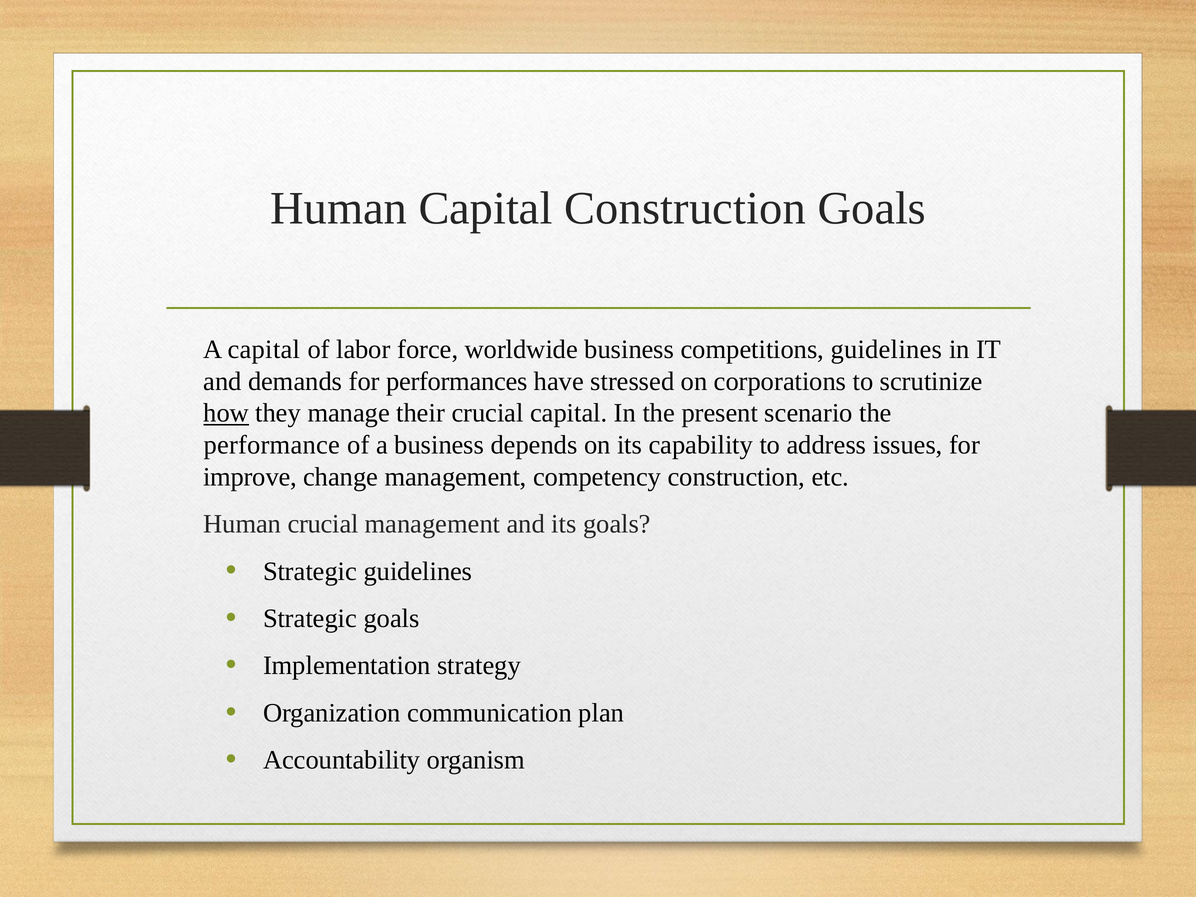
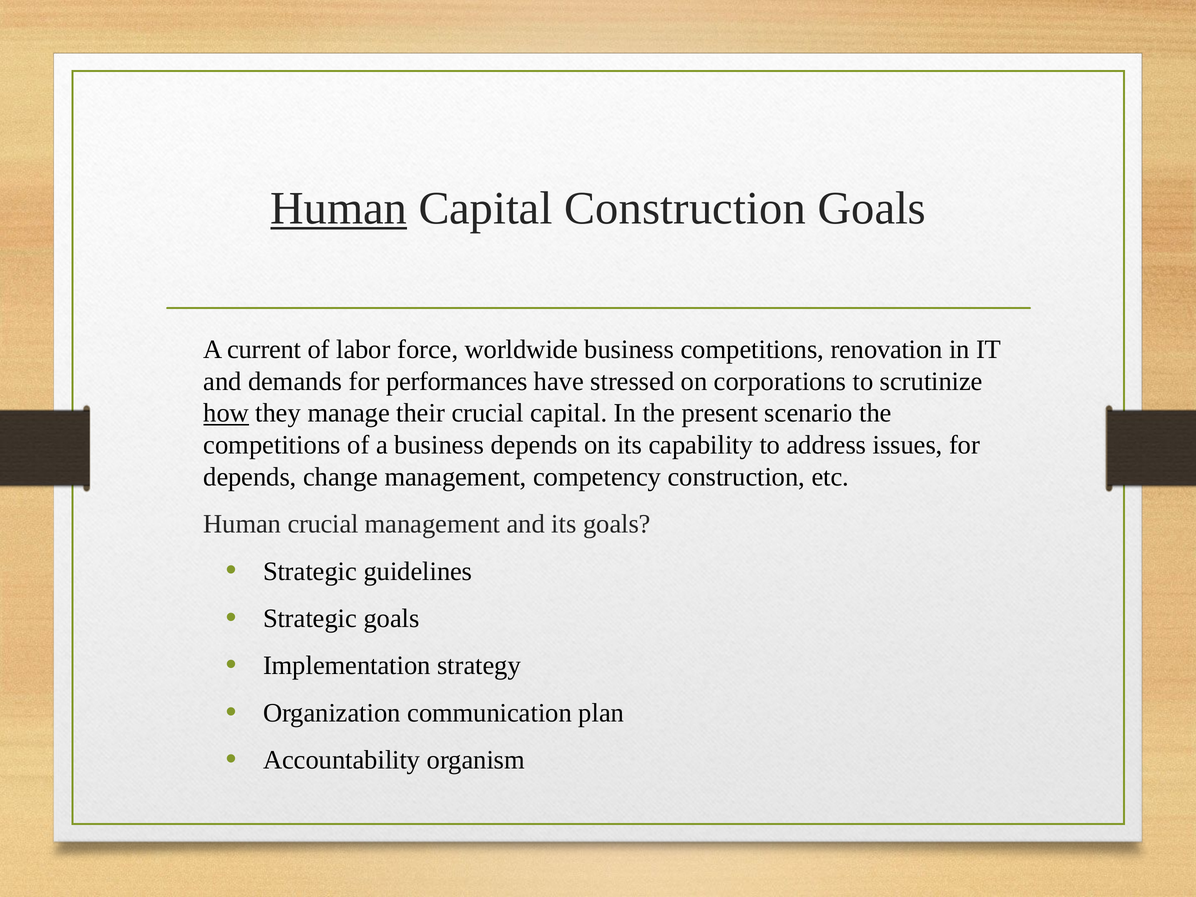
Human at (339, 208) underline: none -> present
A capital: capital -> current
competitions guidelines: guidelines -> renovation
performance at (272, 445): performance -> competitions
improve at (250, 477): improve -> depends
